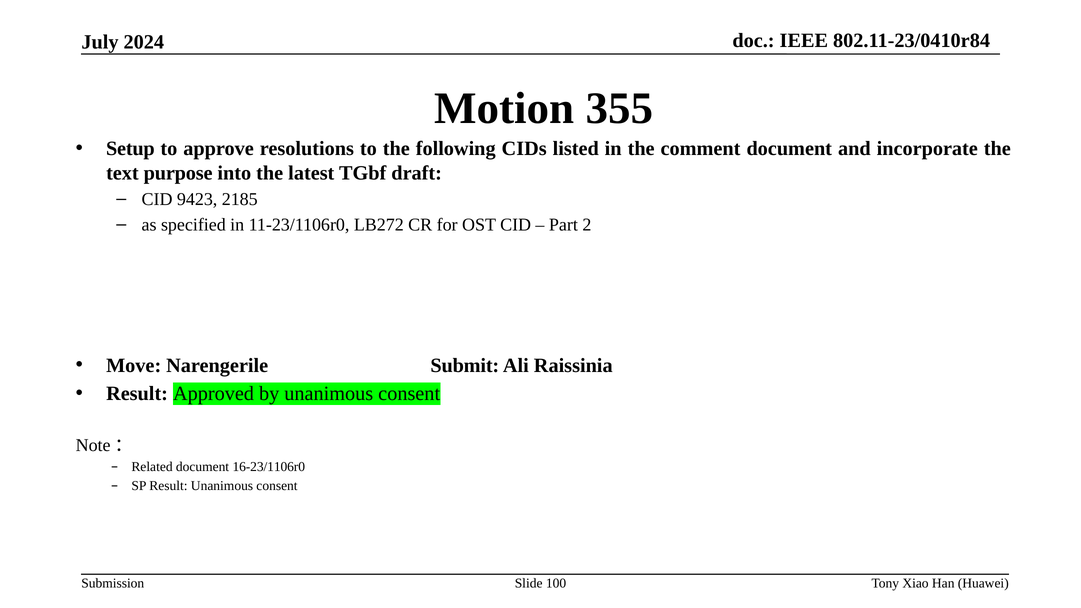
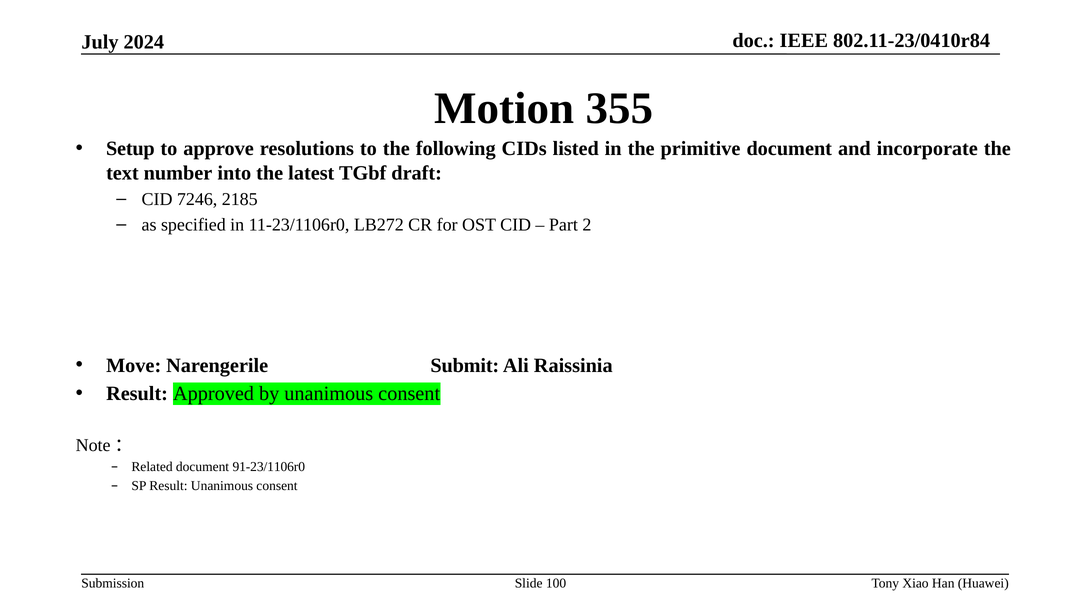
comment: comment -> primitive
purpose: purpose -> number
9423: 9423 -> 7246
16-23/1106r0: 16-23/1106r0 -> 91-23/1106r0
